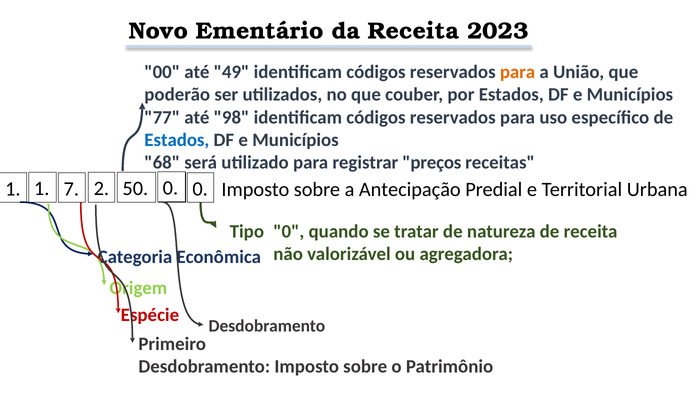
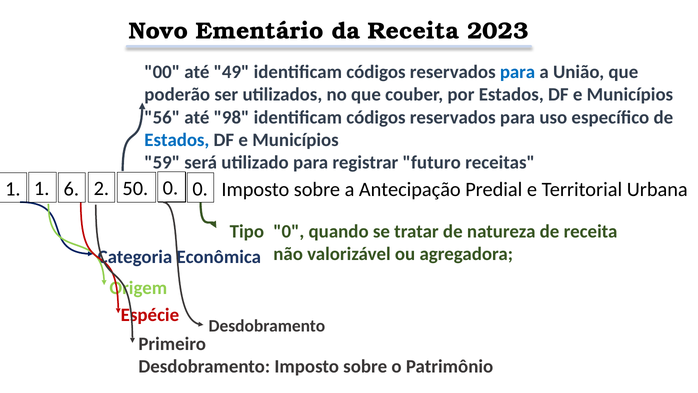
para at (518, 72) colour: orange -> blue
77: 77 -> 56
68: 68 -> 59
preços: preços -> futuro
7: 7 -> 6
